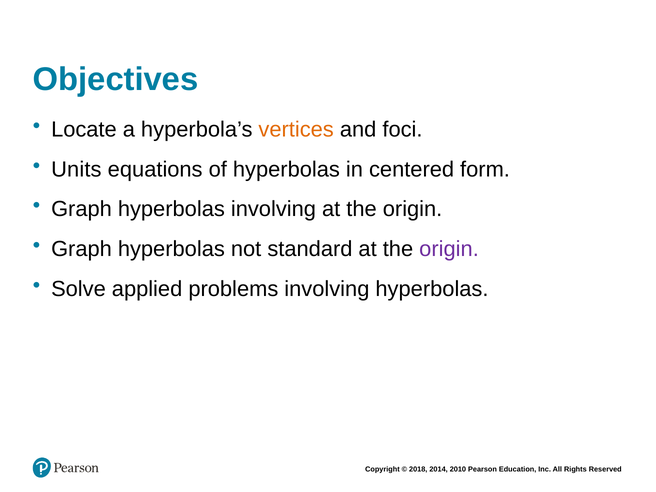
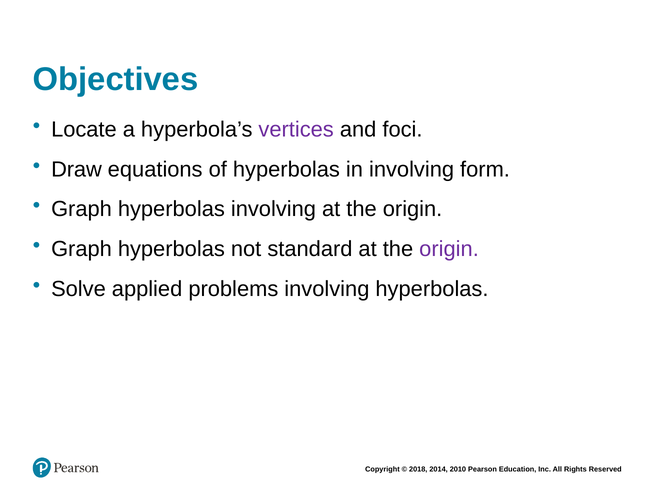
vertices colour: orange -> purple
Units: Units -> Draw
in centered: centered -> involving
